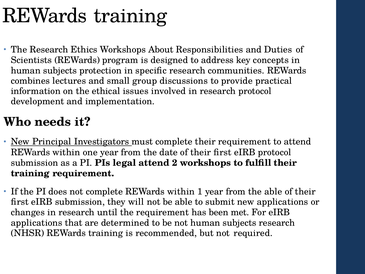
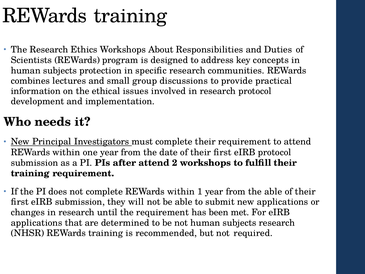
legal: legal -> after
